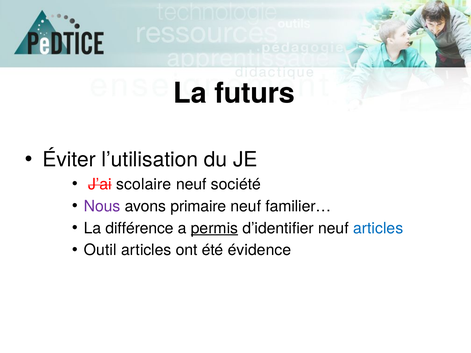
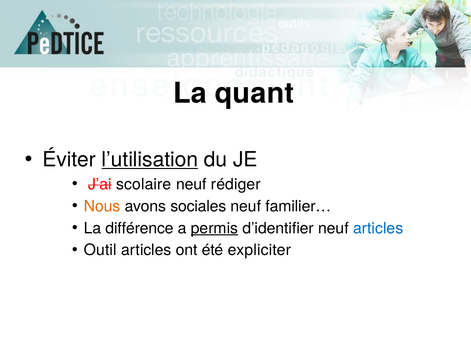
futurs: futurs -> quant
l’utilisation underline: none -> present
société: société -> rédiger
Nous colour: purple -> orange
primaire: primaire -> sociales
évidence: évidence -> expliciter
